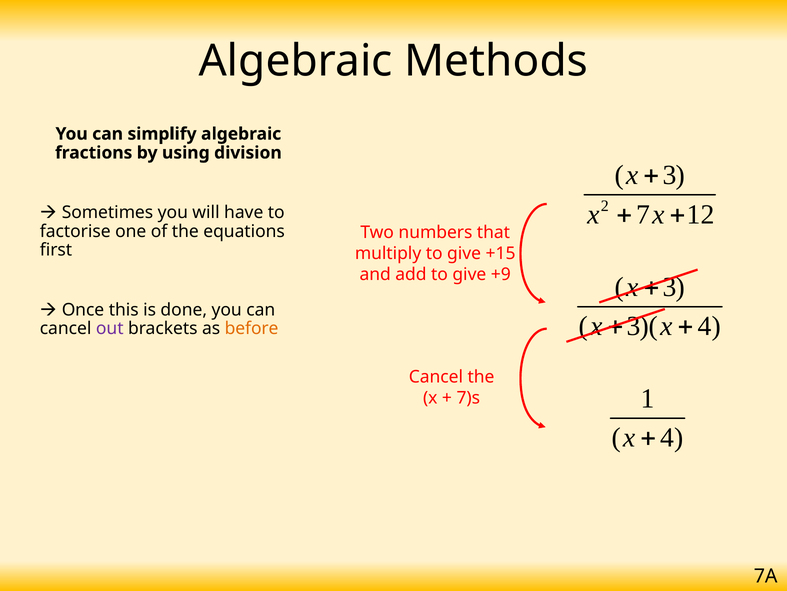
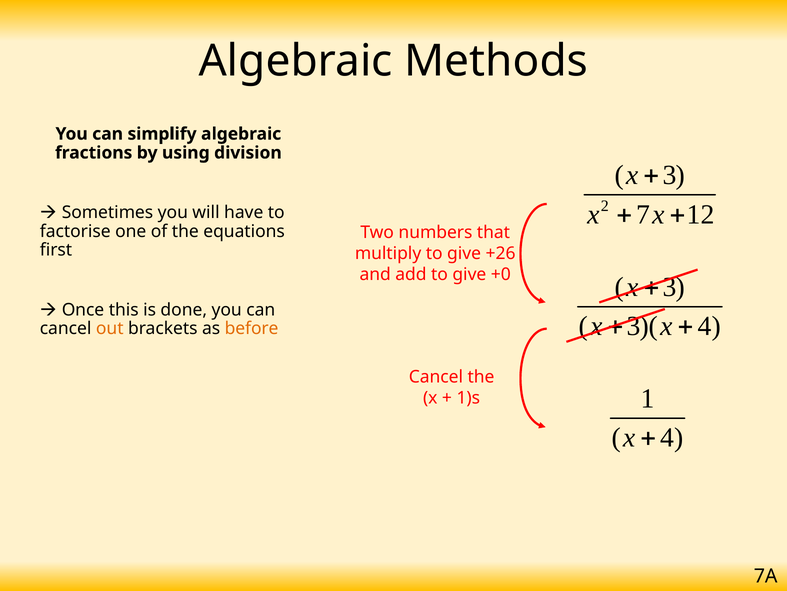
+15: +15 -> +26
+9: +9 -> +0
out colour: purple -> orange
7)s: 7)s -> 1)s
